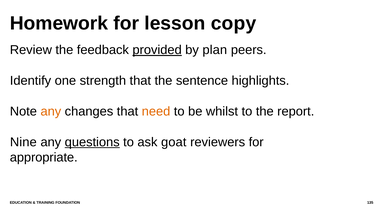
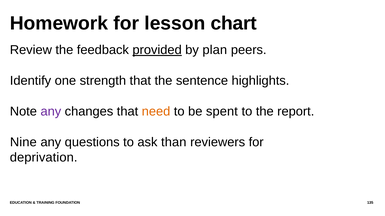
copy: copy -> chart
any at (51, 112) colour: orange -> purple
whilst: whilst -> spent
questions underline: present -> none
goat: goat -> than
appropriate: appropriate -> deprivation
